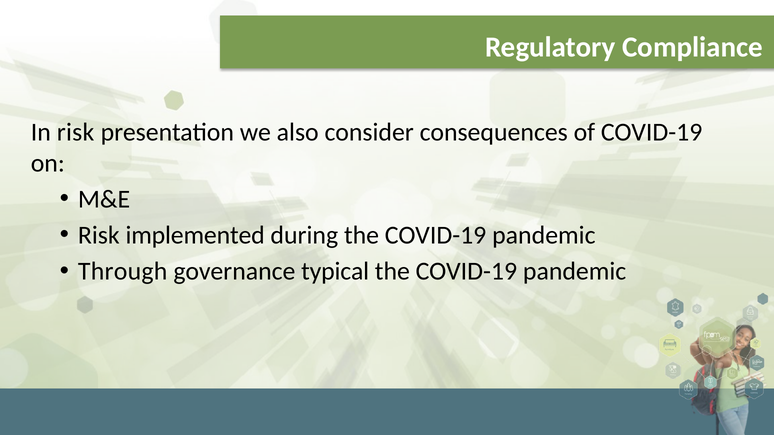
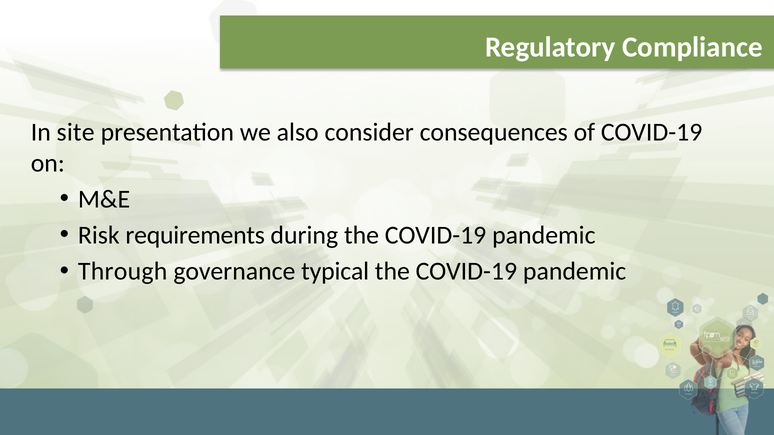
In risk: risk -> site
implemented: implemented -> requirements
